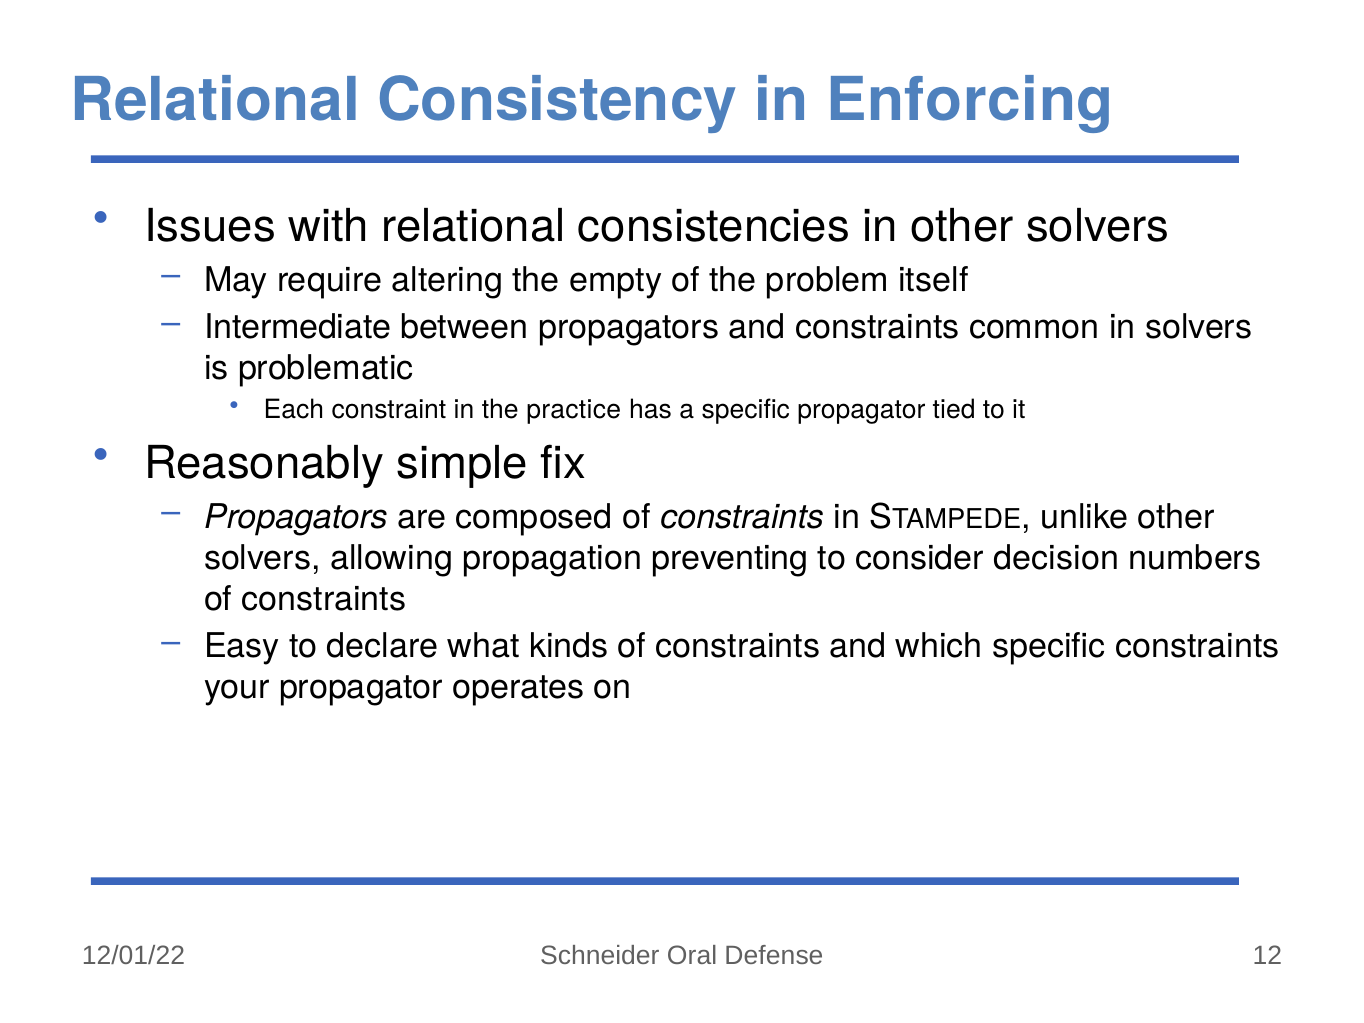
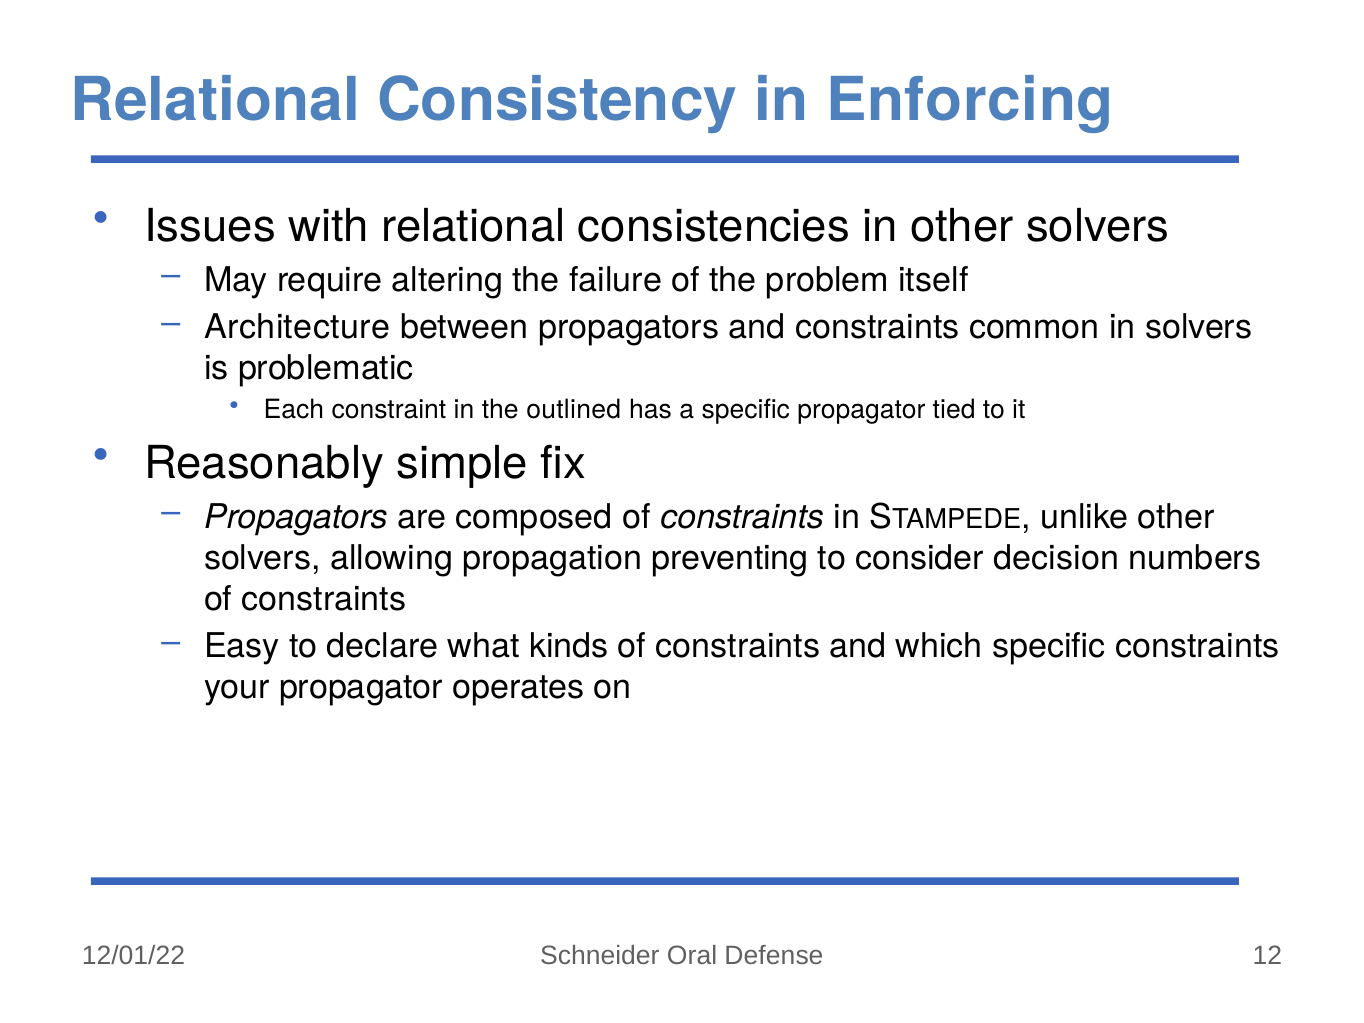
empty: empty -> failure
Intermediate: Intermediate -> Architecture
practice: practice -> outlined
